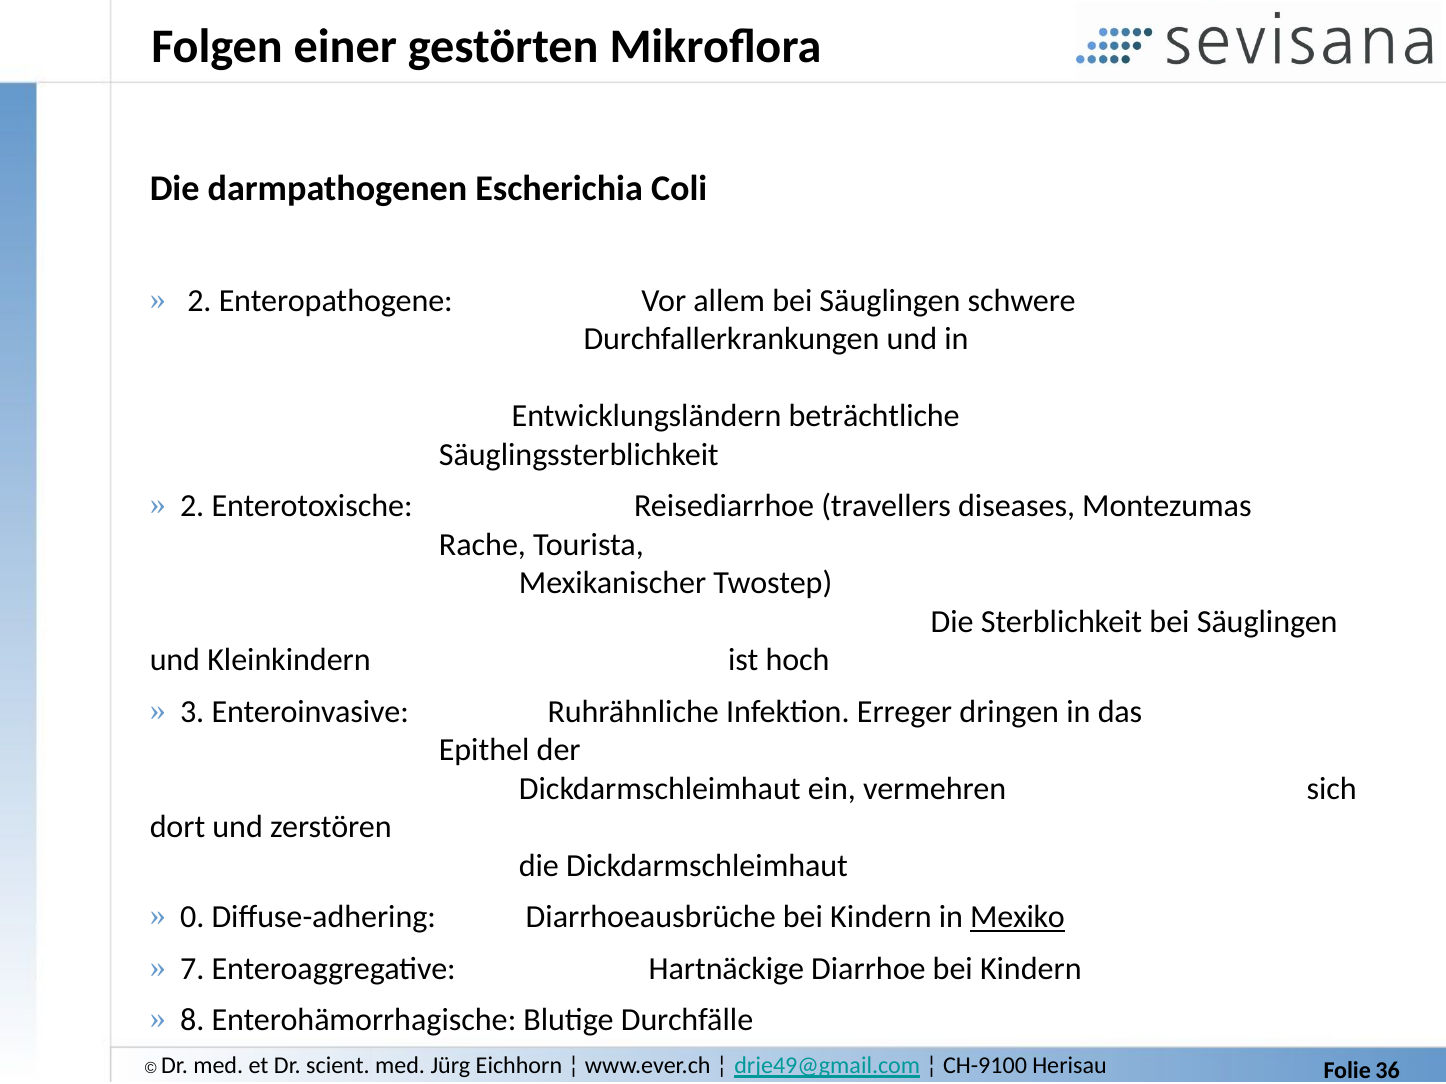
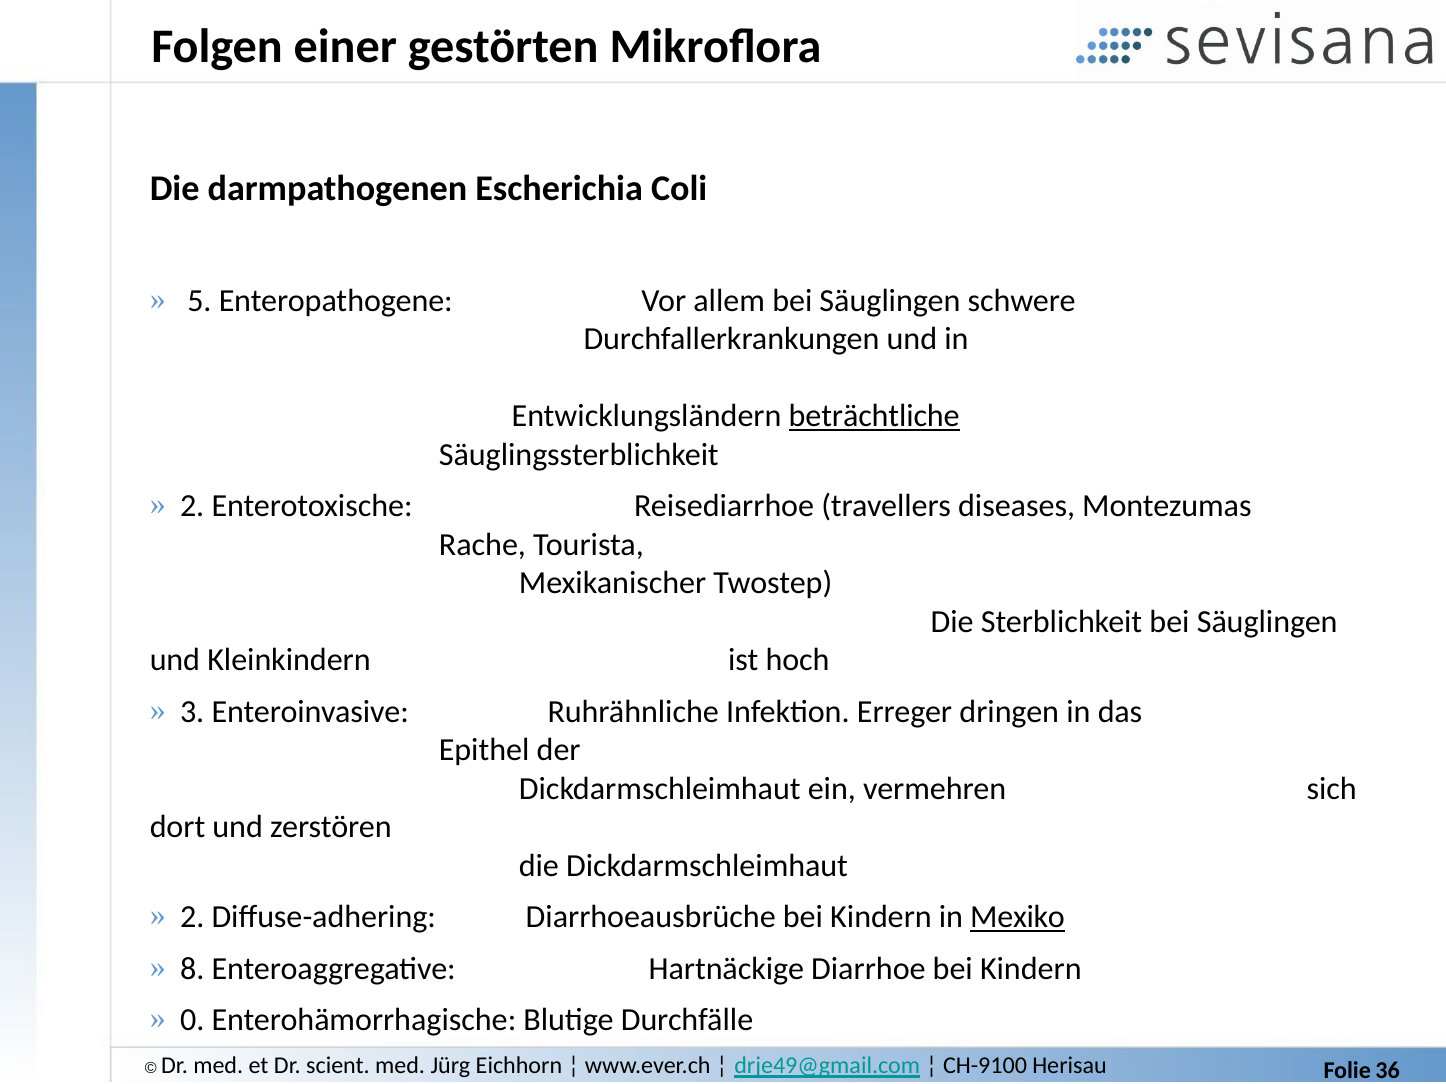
2 at (199, 301): 2 -> 5
beträchtliche underline: none -> present
0 at (192, 917): 0 -> 2
7: 7 -> 8
8: 8 -> 0
